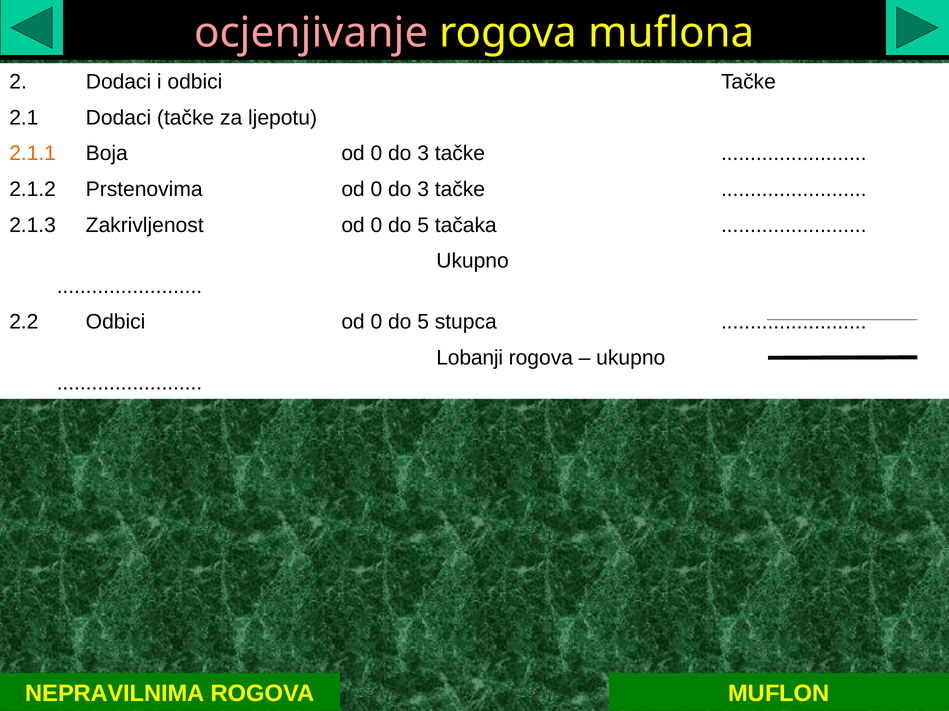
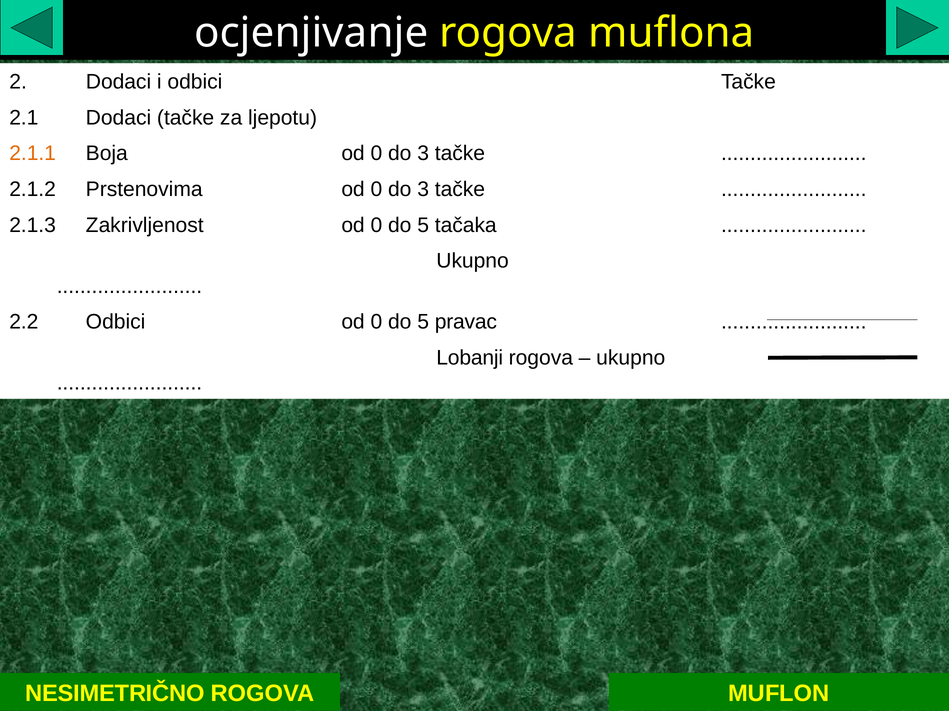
ocjenjivanje colour: pink -> white
stupca: stupca -> pravac
NEPRAVILNIMA: NEPRAVILNIMA -> NESIMETRIČNO
